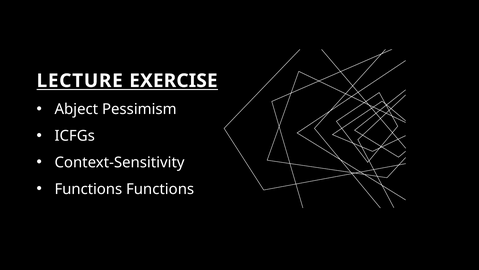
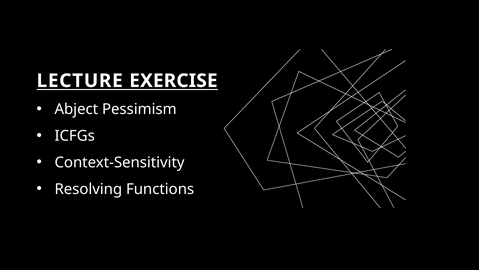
Functions at (88, 189): Functions -> Resolving
